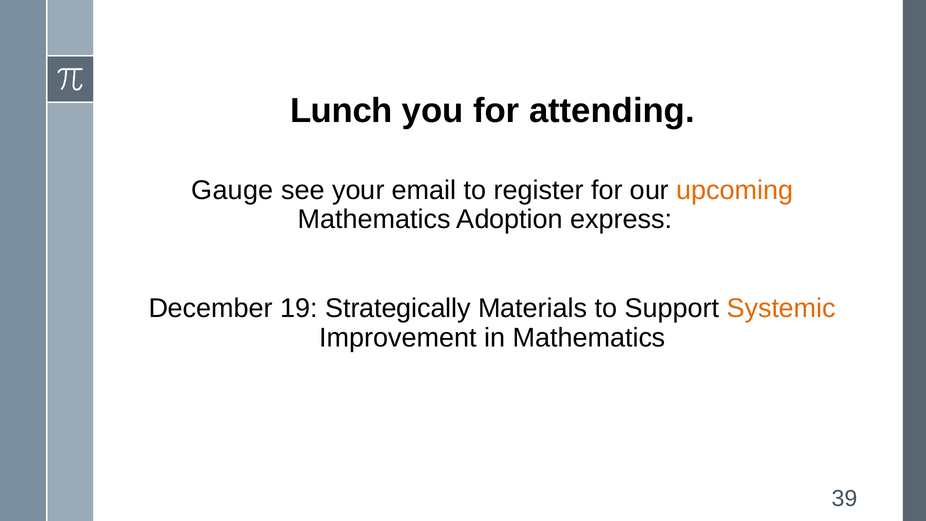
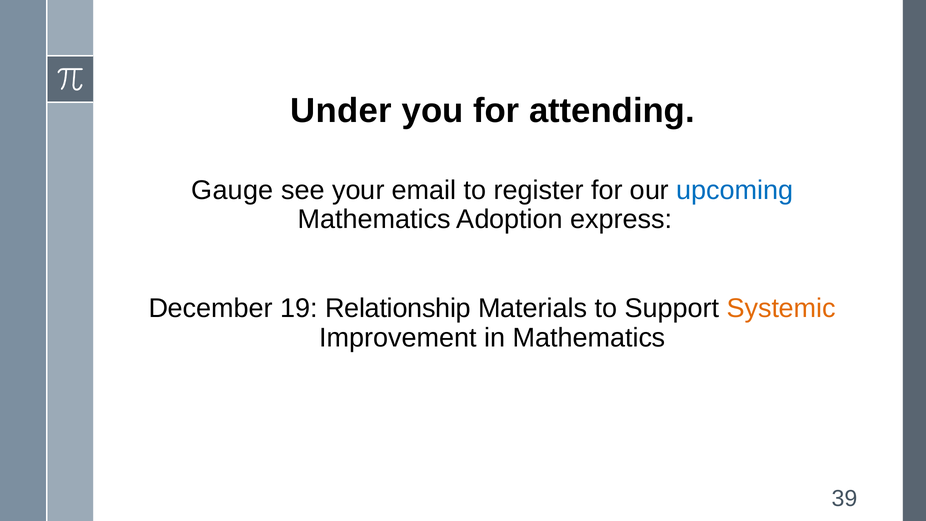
Lunch: Lunch -> Under
upcoming colour: orange -> blue
Strategically: Strategically -> Relationship
